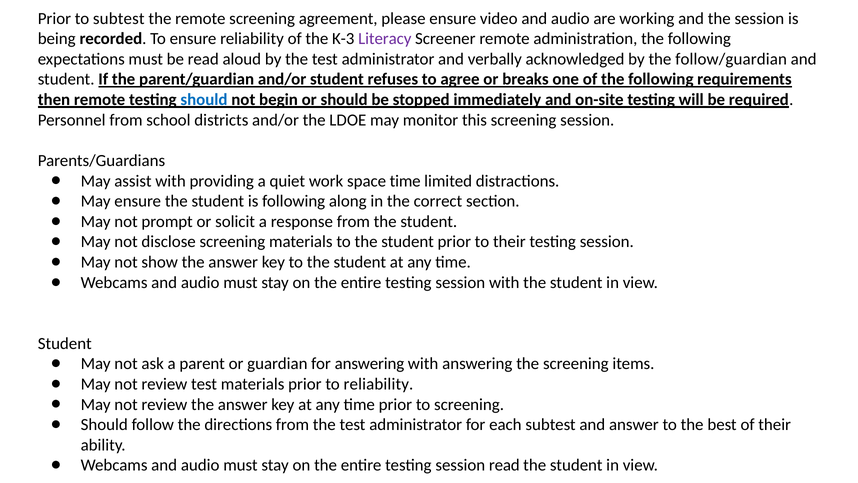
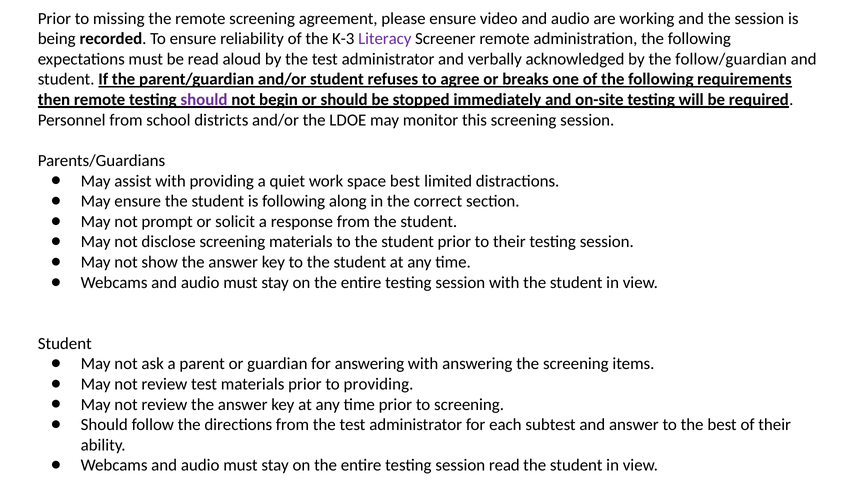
to subtest: subtest -> missing
should at (204, 100) colour: blue -> purple
space time: time -> best
to reliability: reliability -> providing
